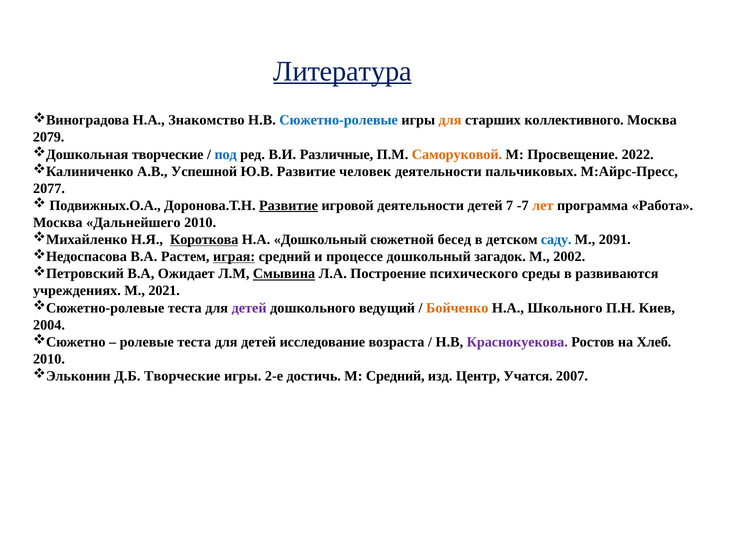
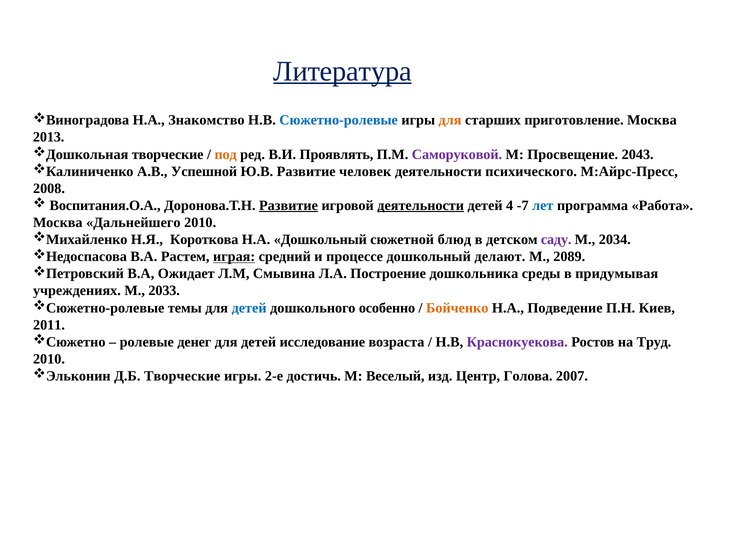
коллективного: коллективного -> приготовление
2079: 2079 -> 2013
под colour: blue -> orange
Различные: Различные -> Проявлять
Саморуковой colour: orange -> purple
2022: 2022 -> 2043
пальчиковых: пальчиковых -> психического
2077: 2077 -> 2008
Подвижных.О.А: Подвижных.О.А -> Воспитания.О.А
деятельности at (421, 205) underline: none -> present
7: 7 -> 4
лет colour: orange -> blue
Короткова underline: present -> none
бесед: бесед -> блюд
саду colour: blue -> purple
2091: 2091 -> 2034
загадок: загадок -> делают
2002: 2002 -> 2089
Смывина underline: present -> none
психического: психического -> дошкольника
развиваются: развиваются -> придумывая
2021: 2021 -> 2033
теста at (185, 308): теста -> темы
детей at (249, 308) colour: purple -> blue
ведущий: ведущий -> особенно
Школьного: Школьного -> Подведение
2004: 2004 -> 2011
ролевые теста: теста -> денег
Хлеб: Хлеб -> Труд
М Средний: Средний -> Веселый
Учатся: Учатся -> Голова
